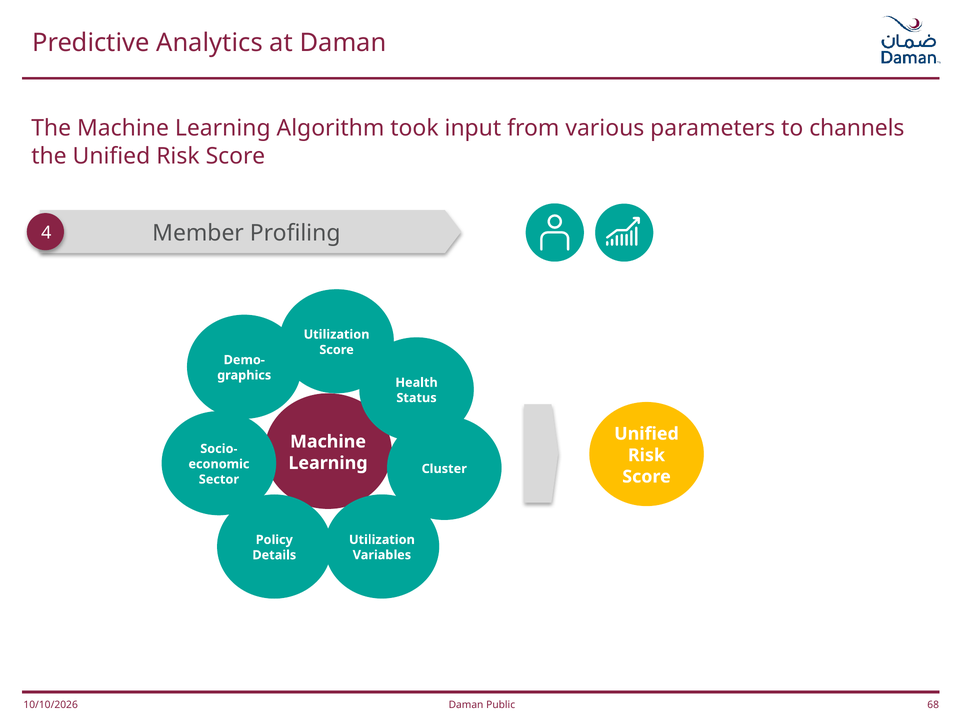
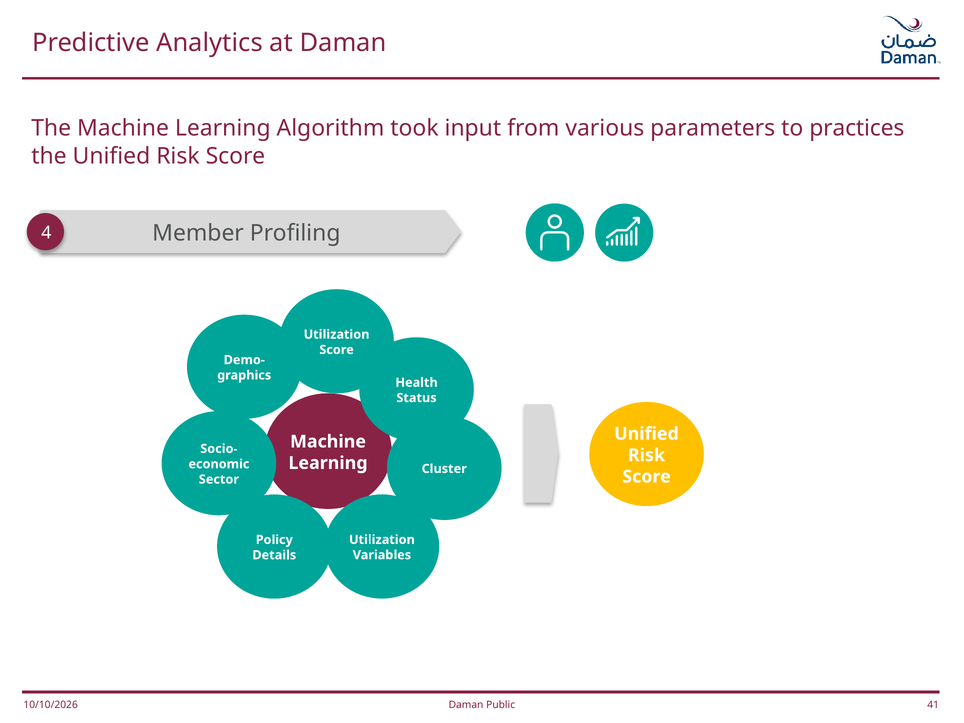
channels: channels -> practices
68: 68 -> 41
